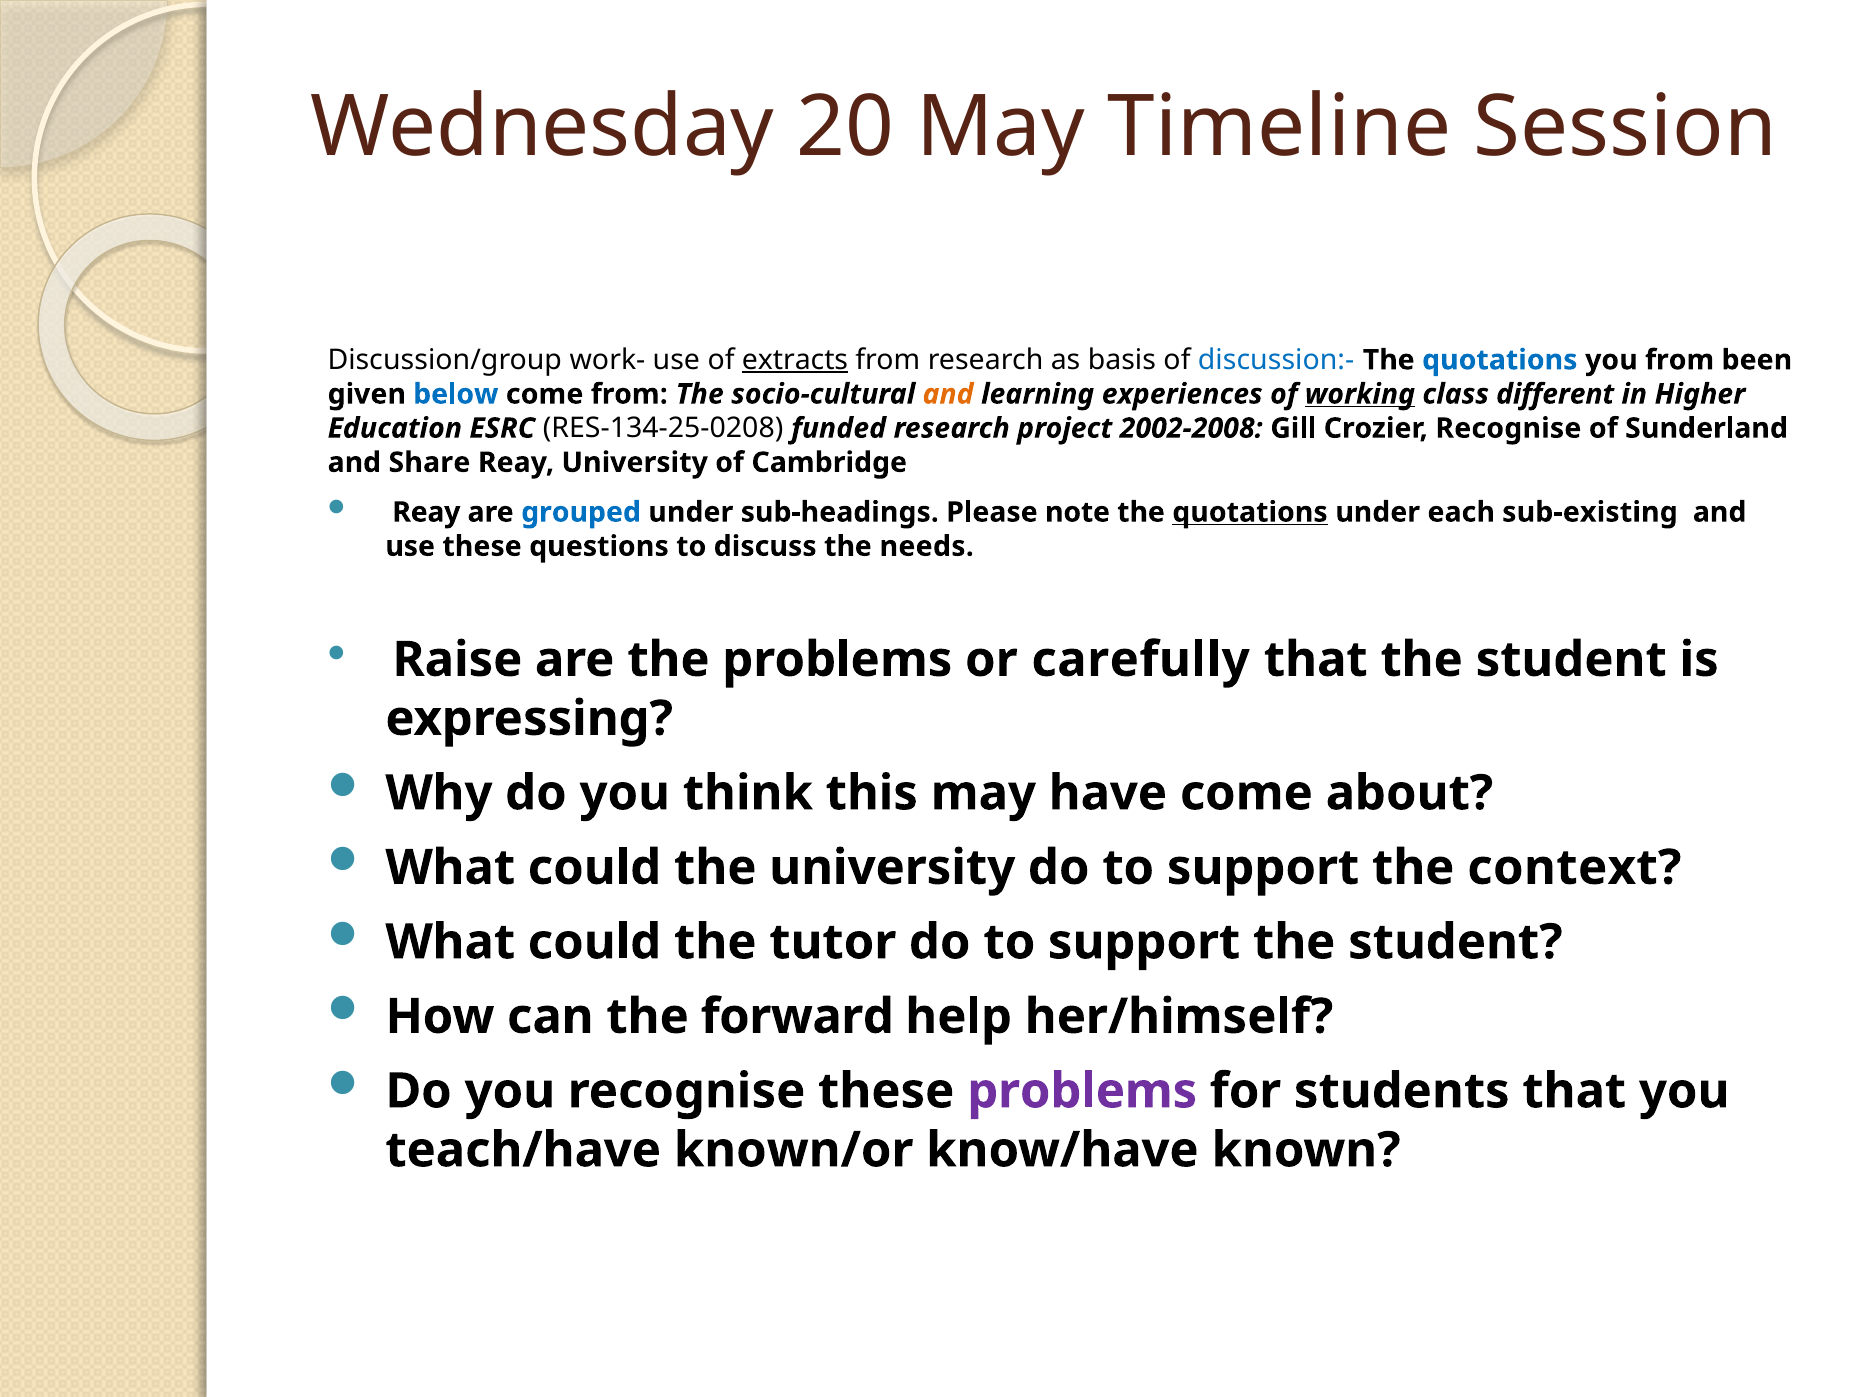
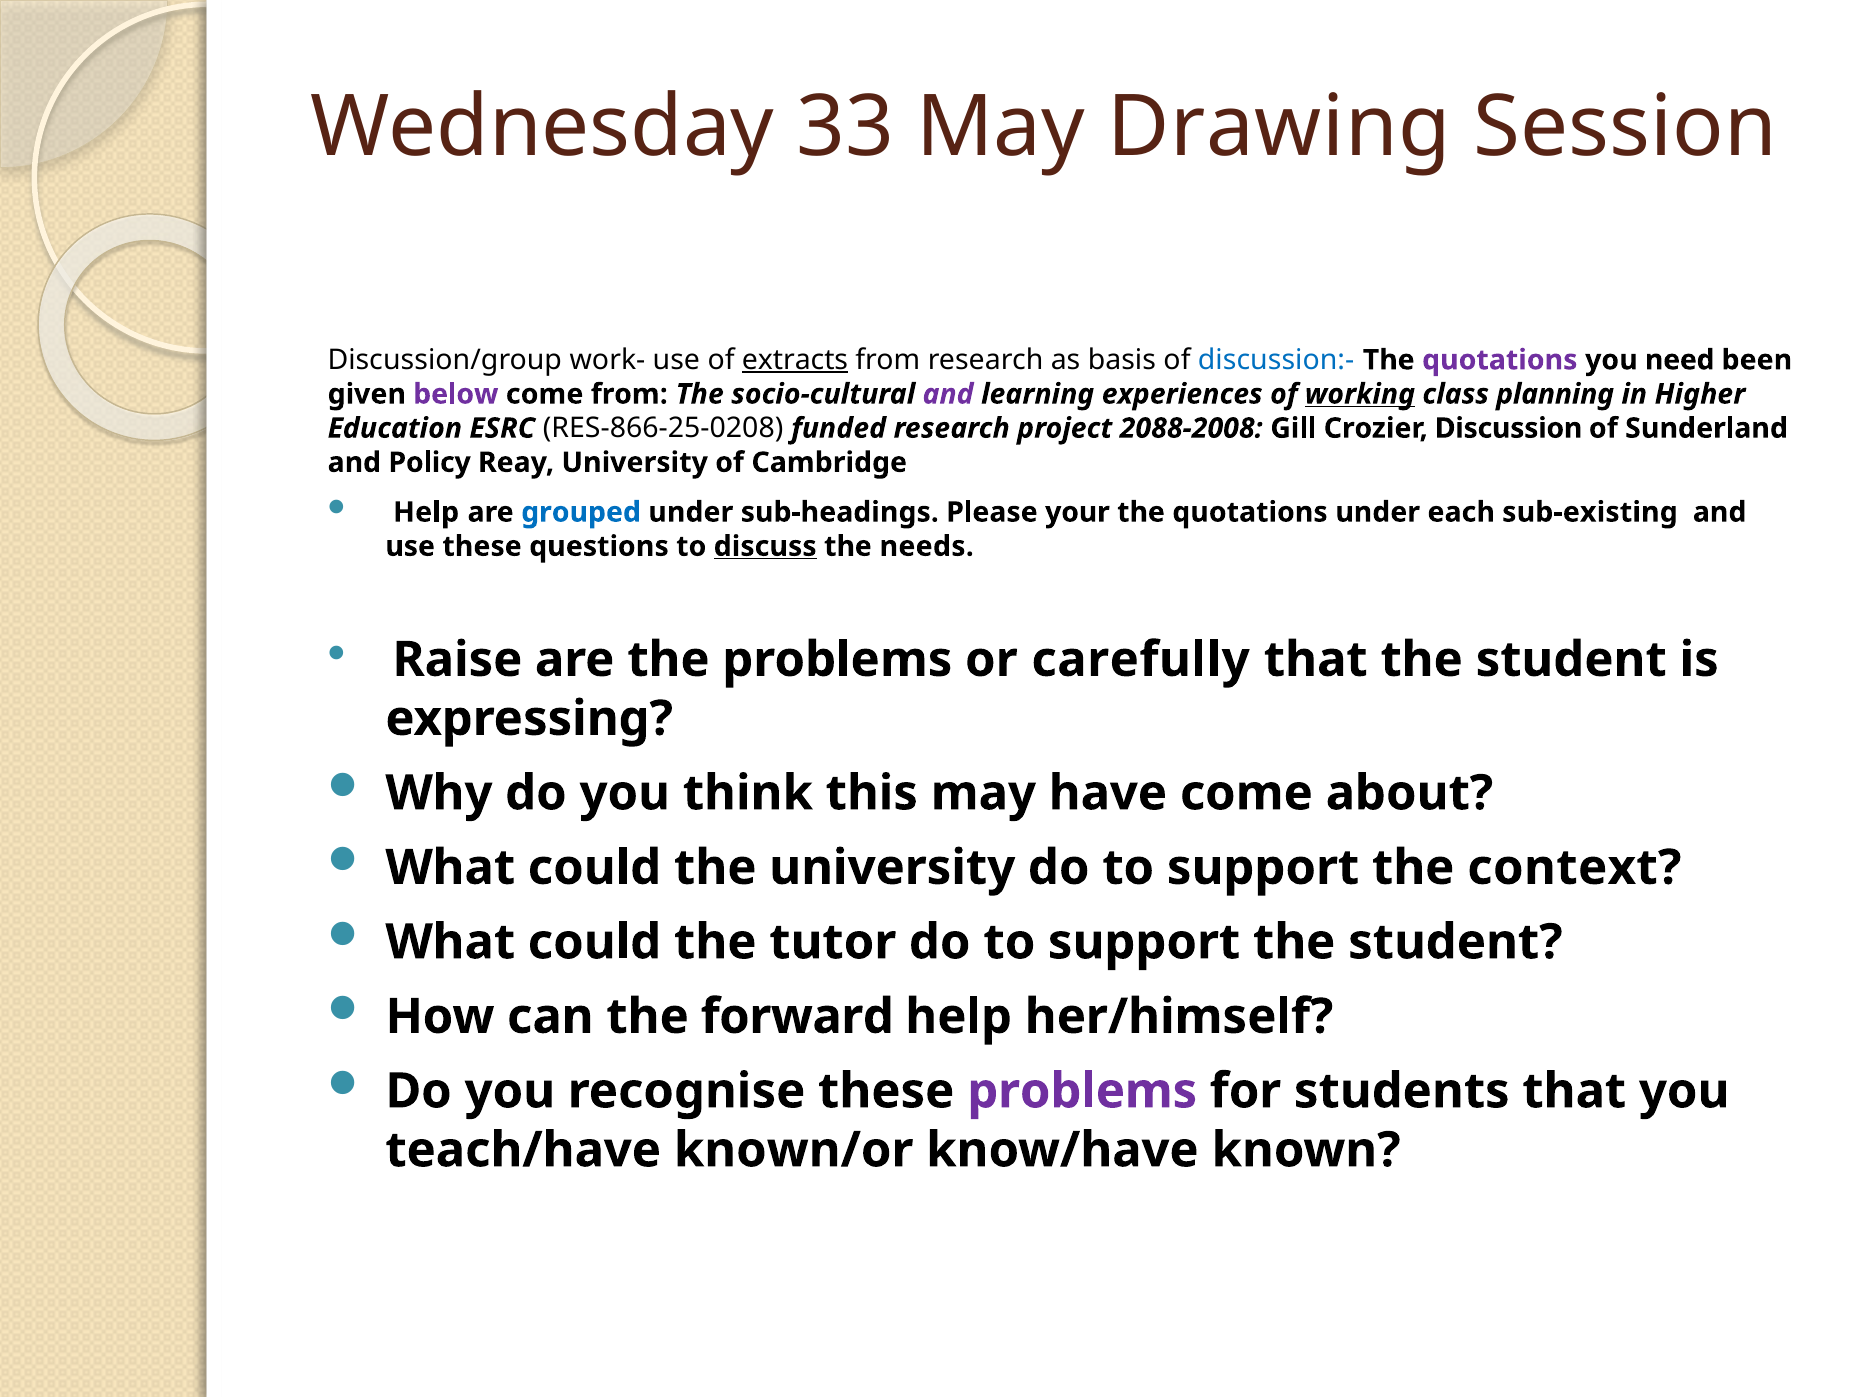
20: 20 -> 33
Timeline: Timeline -> Drawing
quotations at (1500, 360) colour: blue -> purple
you from: from -> need
below colour: blue -> purple
and at (948, 394) colour: orange -> purple
different: different -> planning
RES-134-25-0208: RES-134-25-0208 -> RES-866-25-0208
2002-2008: 2002-2008 -> 2088-2008
Crozier Recognise: Recognise -> Discussion
Share: Share -> Policy
Reay at (426, 512): Reay -> Help
note: note -> your
quotations at (1250, 512) underline: present -> none
discuss underline: none -> present
